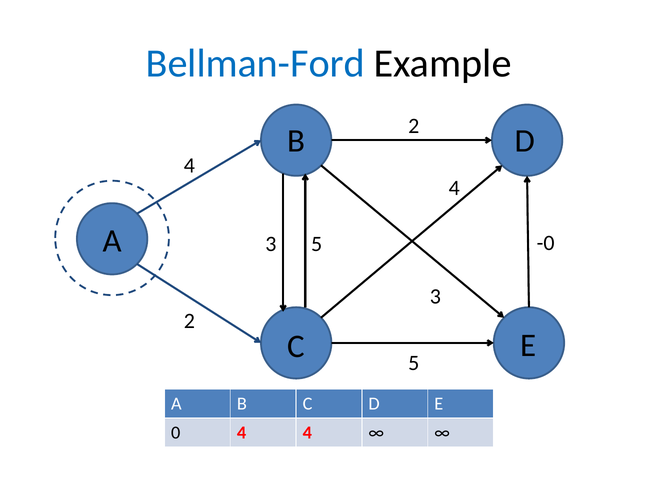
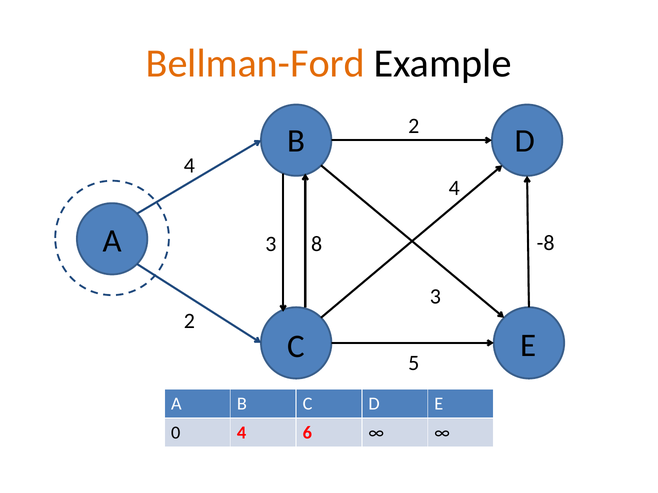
Bellman-Ford colour: blue -> orange
-0: -0 -> -8
3 5: 5 -> 8
4 4: 4 -> 6
